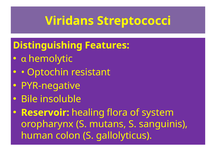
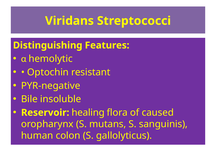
system: system -> caused
